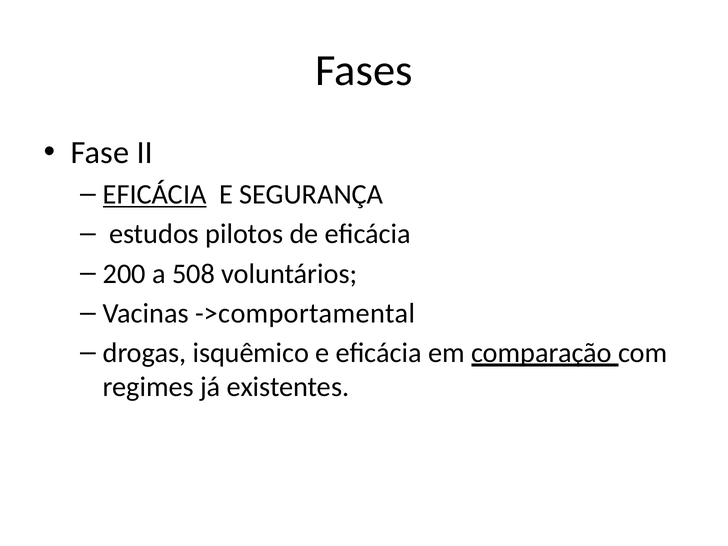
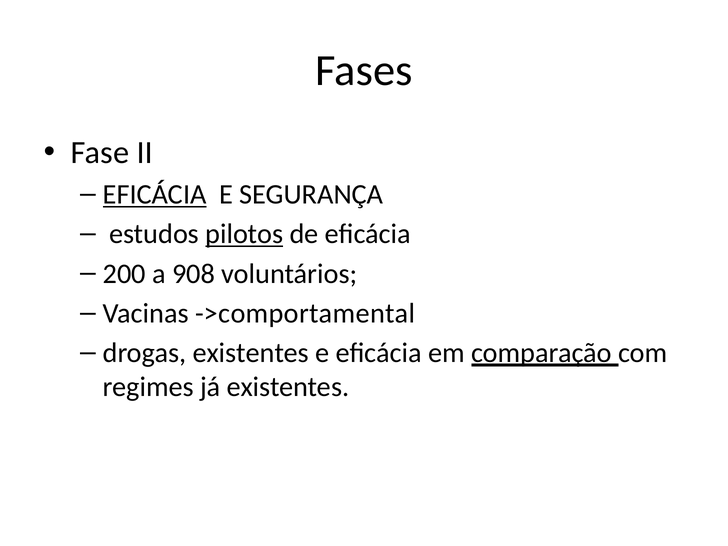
pilotos underline: none -> present
508: 508 -> 908
drogas isquêmico: isquêmico -> existentes
